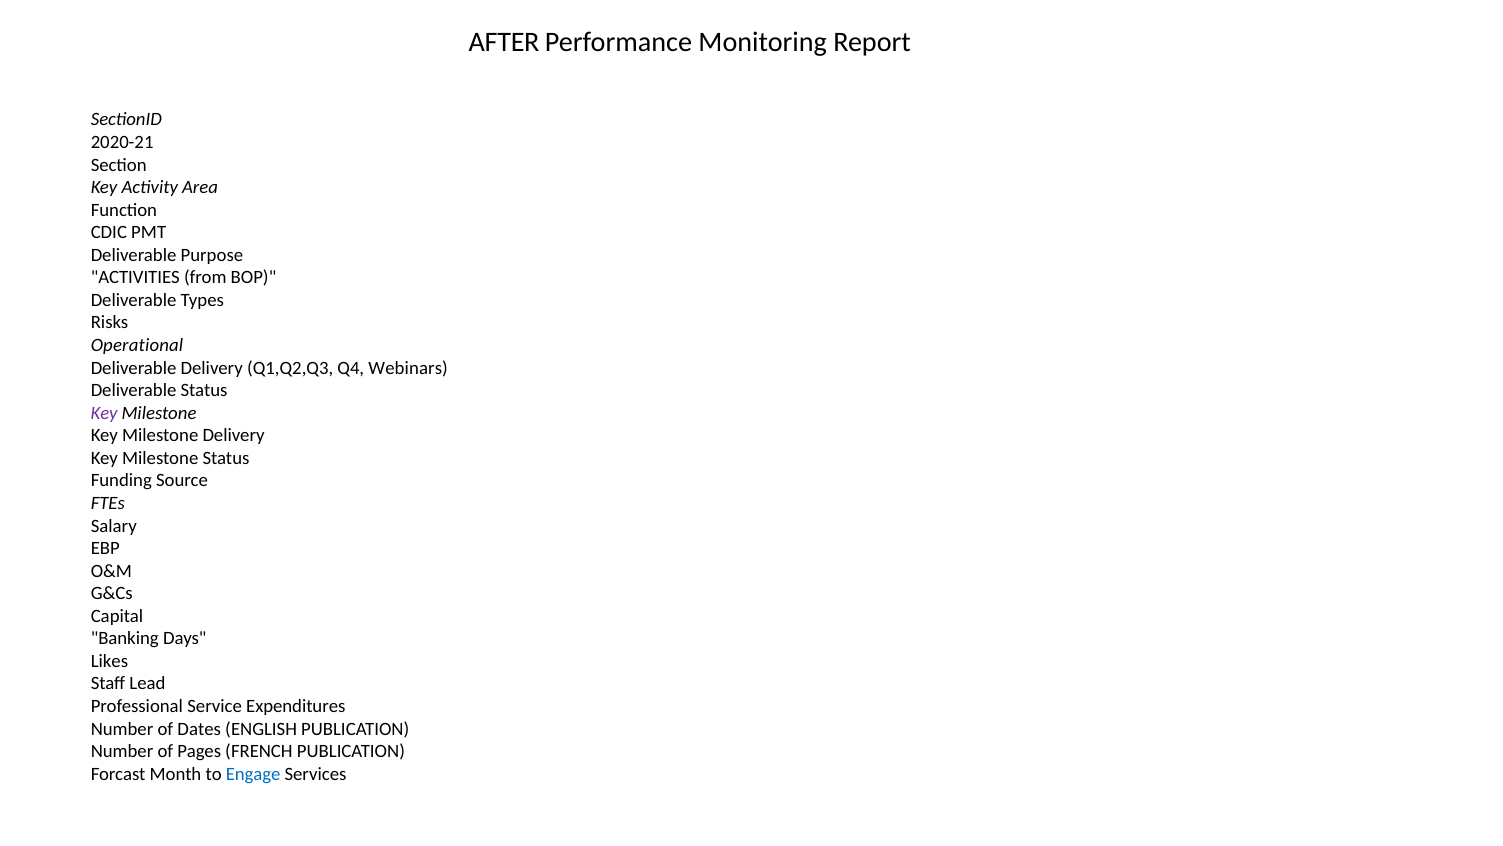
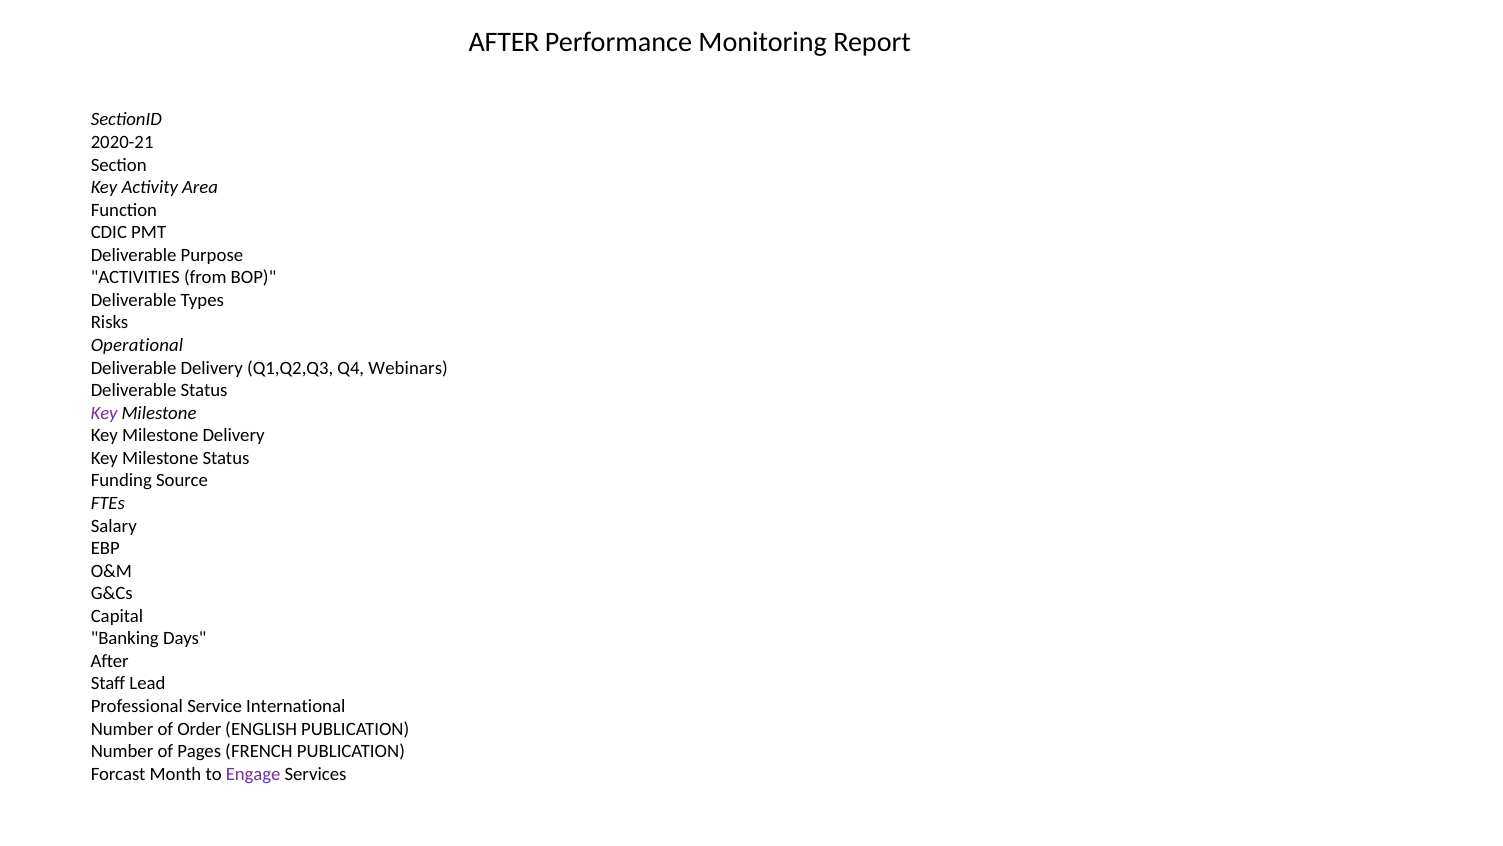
Likes at (109, 661): Likes -> After
Expenditures: Expenditures -> International
Dates: Dates -> Order
Engage colour: blue -> purple
